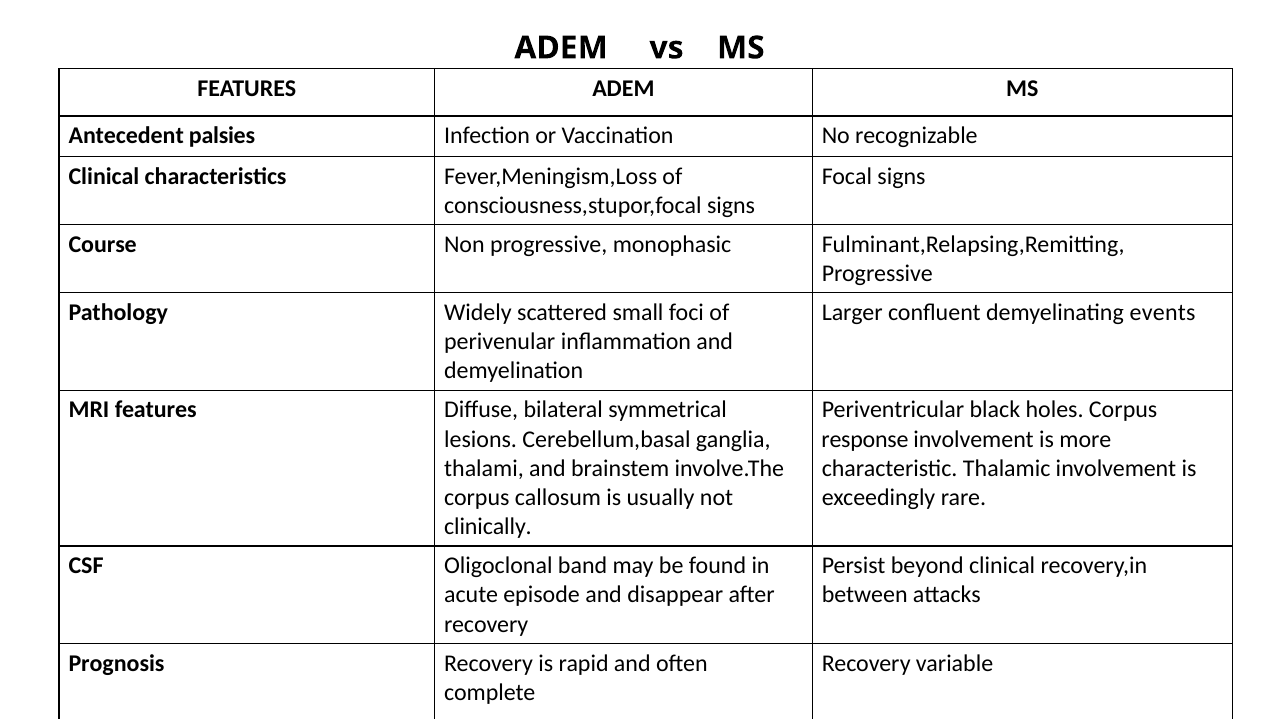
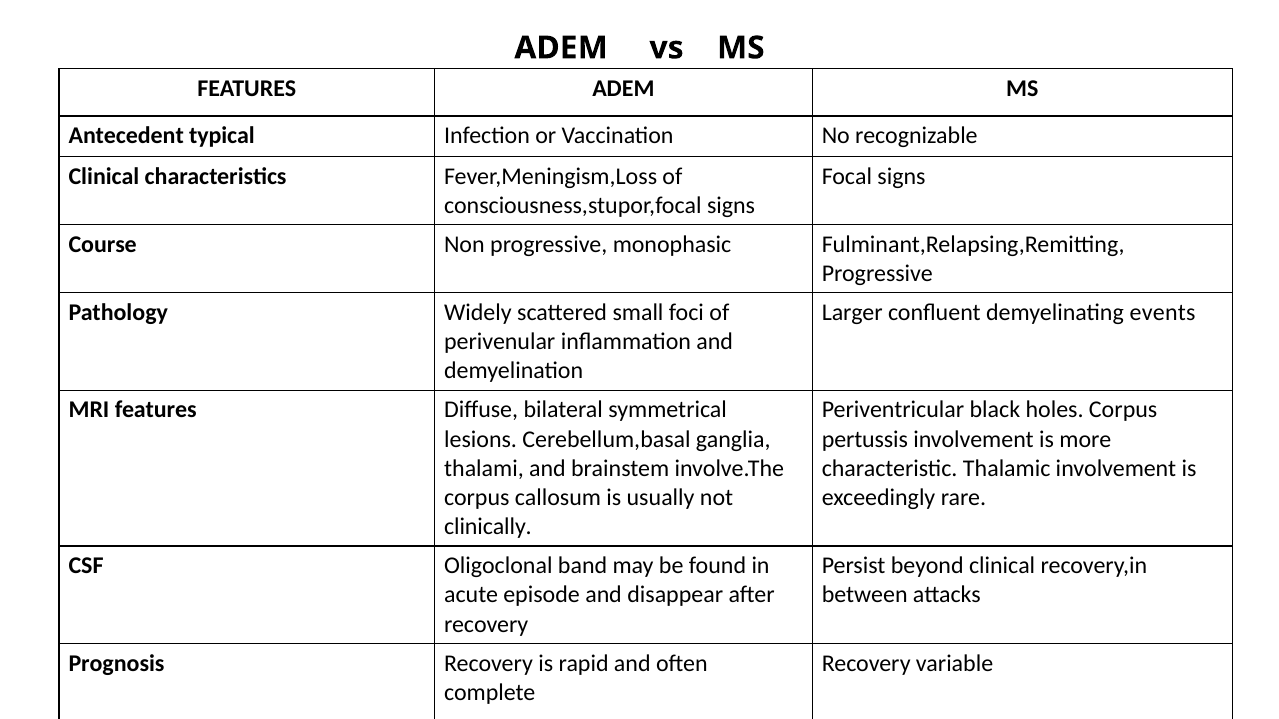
palsies: palsies -> typical
response: response -> pertussis
